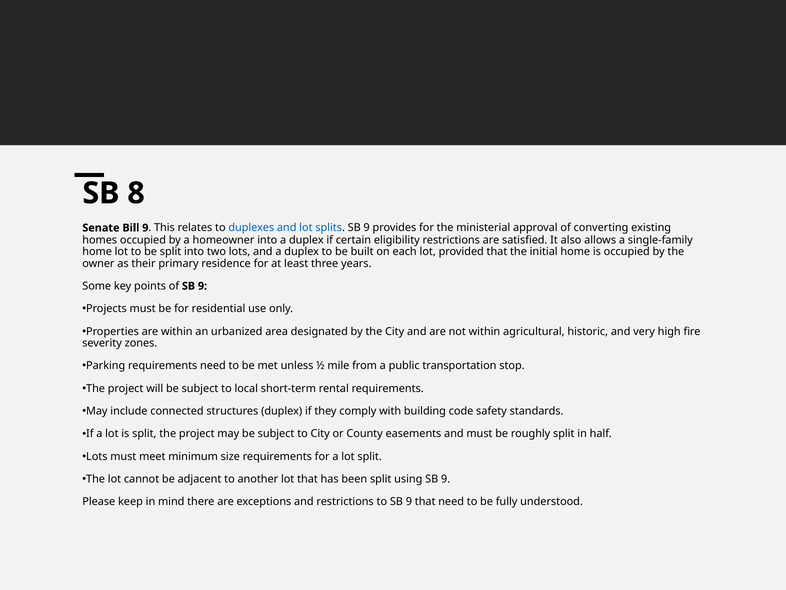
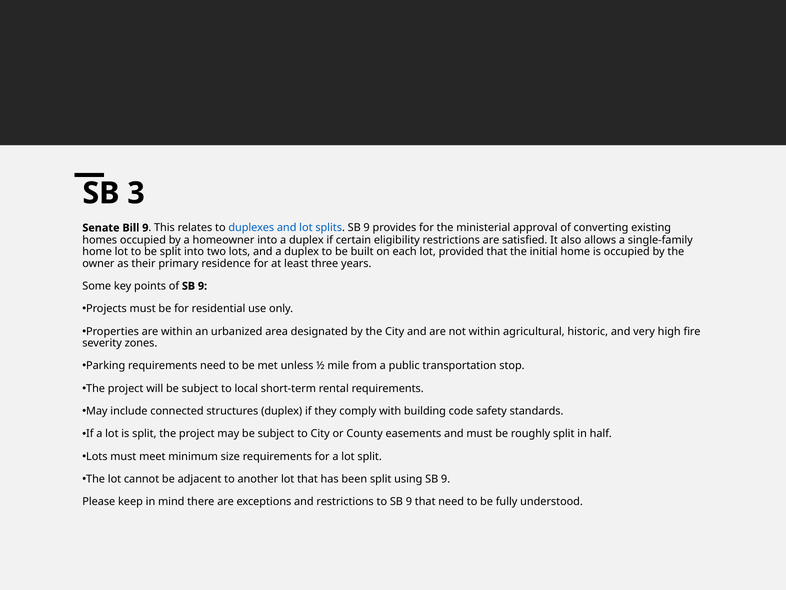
8: 8 -> 3
